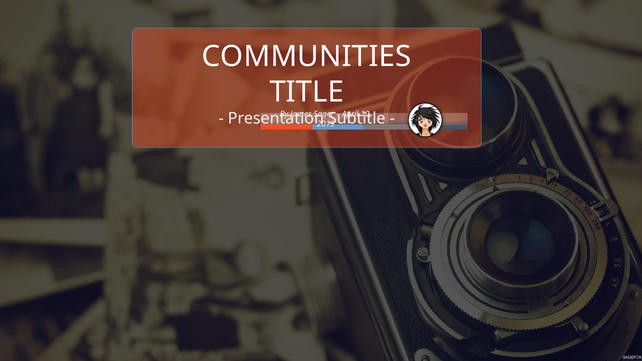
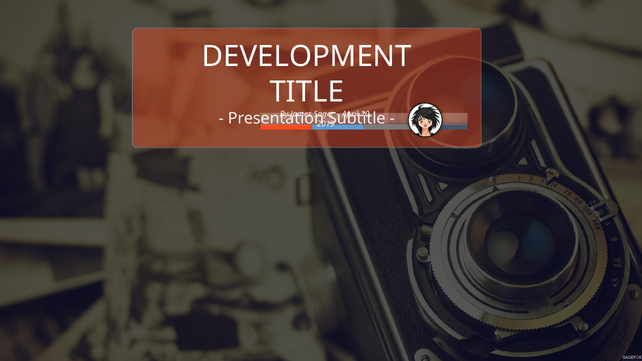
COMMUNITIES: COMMUNITIES -> DEVELOPMENT
